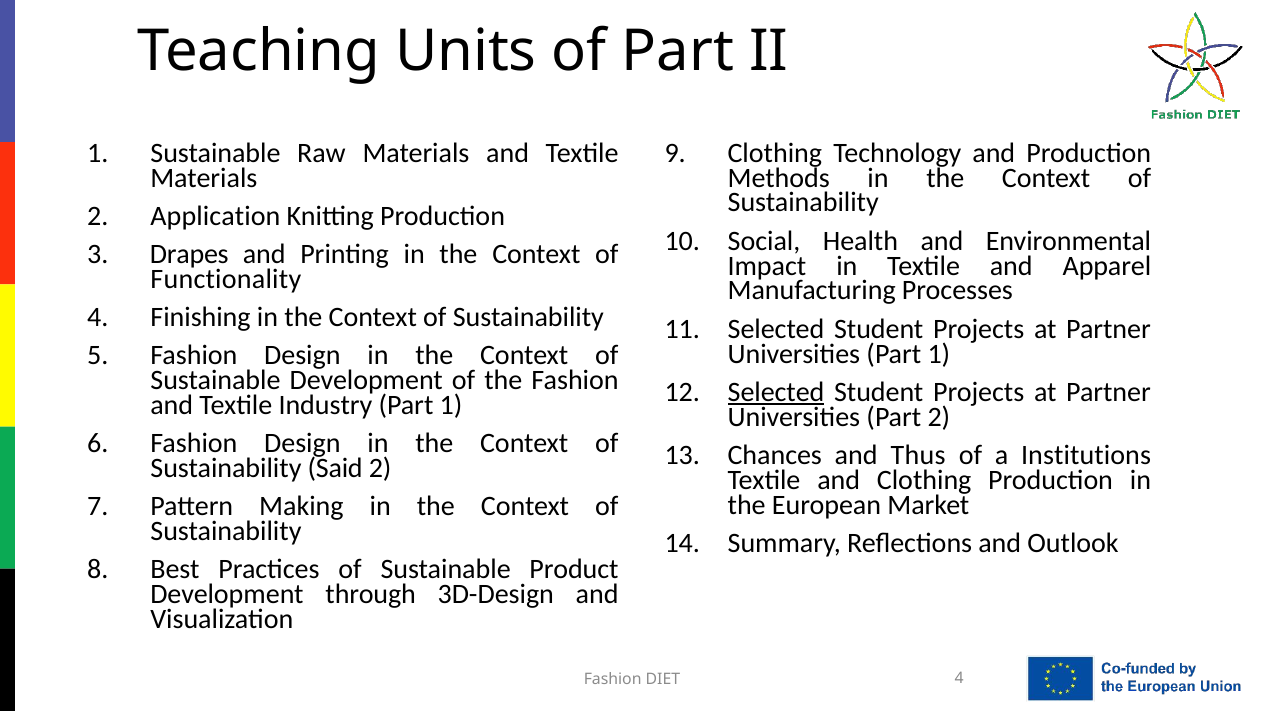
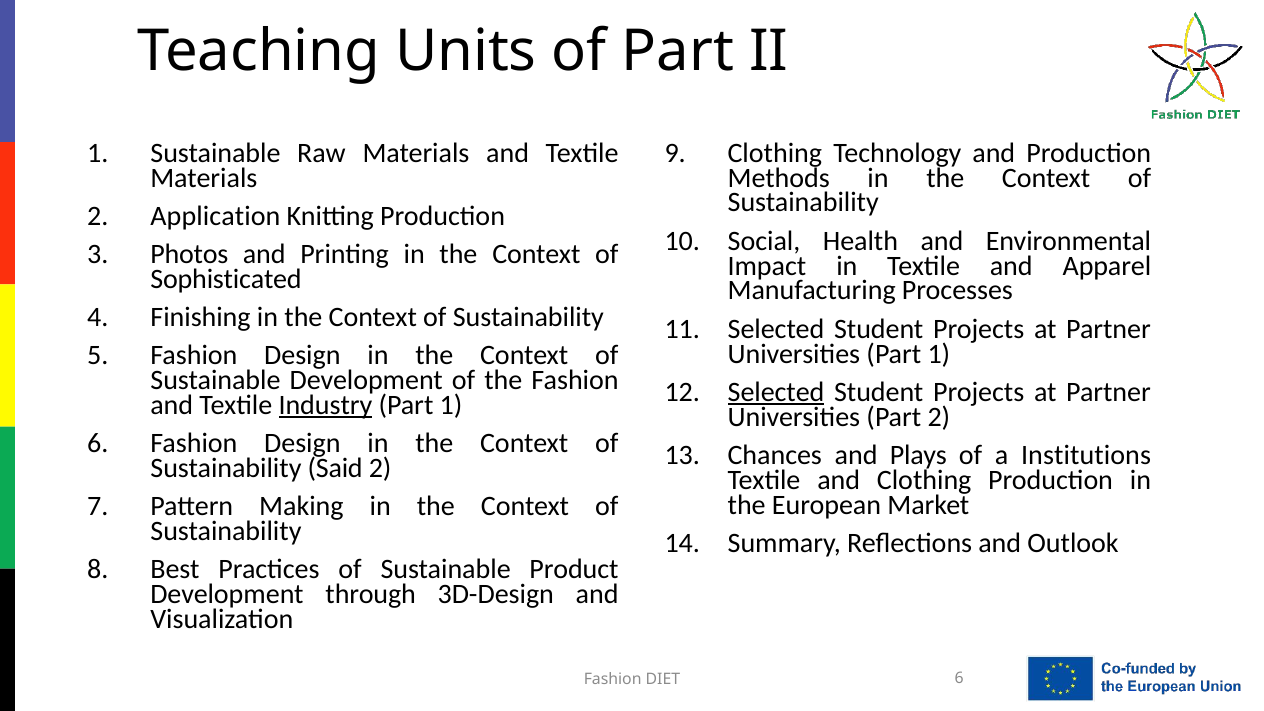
Drapes: Drapes -> Photos
Functionality: Functionality -> Sophisticated
Industry underline: none -> present
Thus: Thus -> Plays
DIET 4: 4 -> 6
